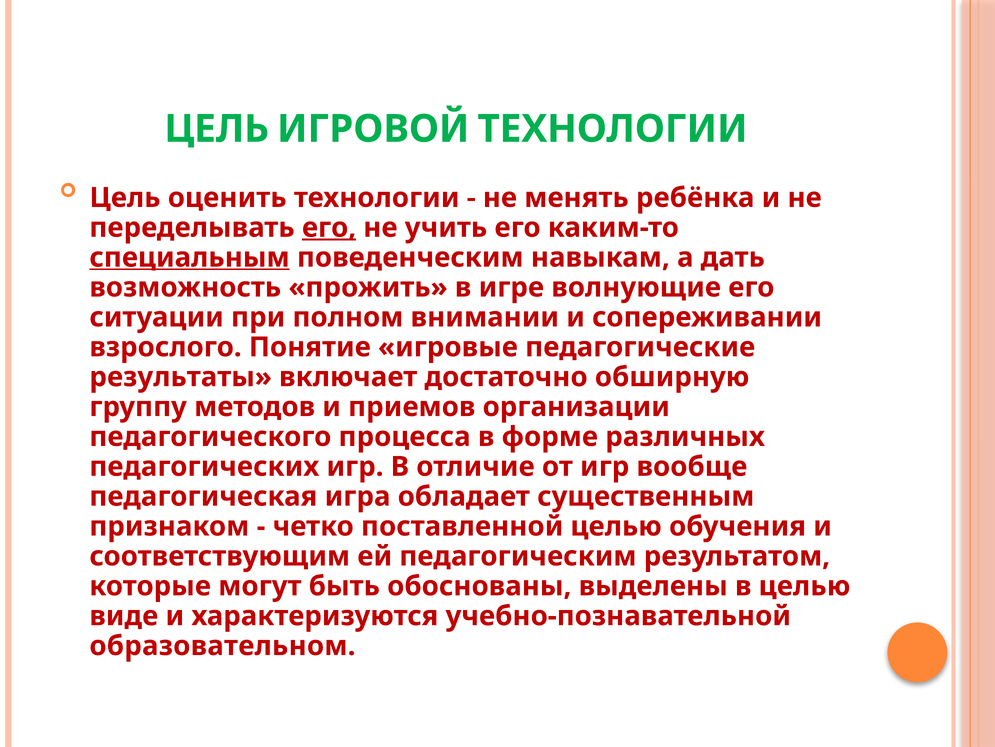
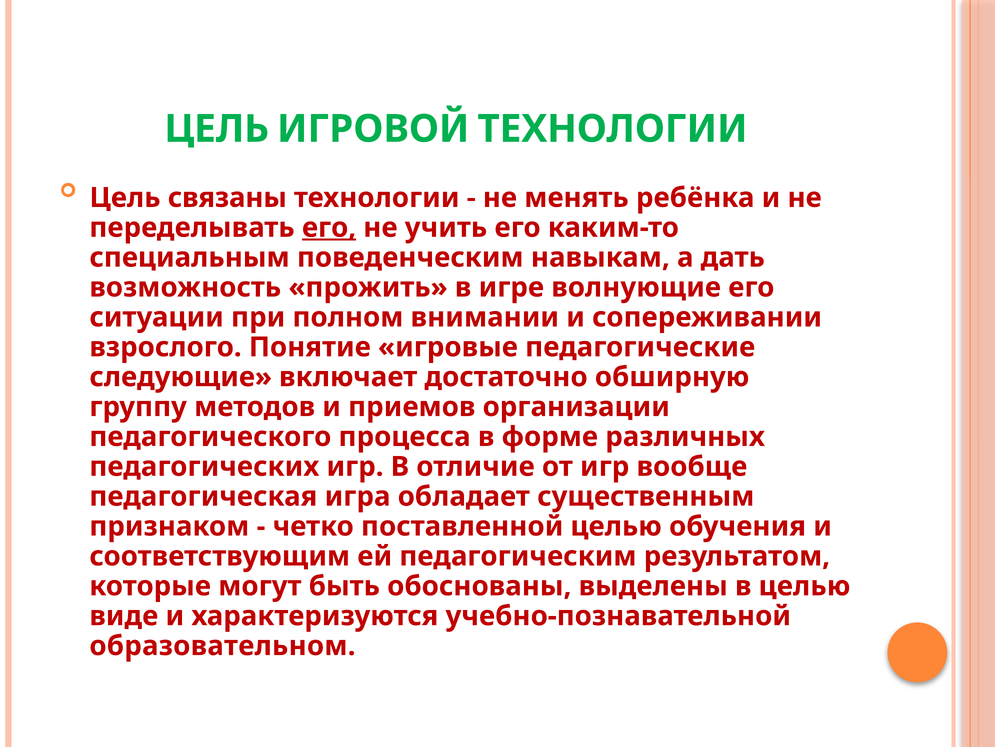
оценить: оценить -> связаны
специальным underline: present -> none
результаты: результаты -> следующие
